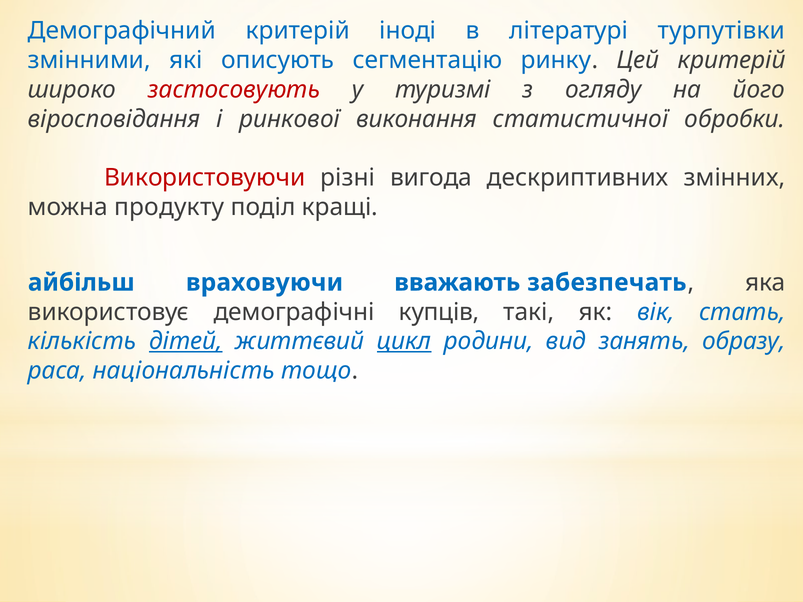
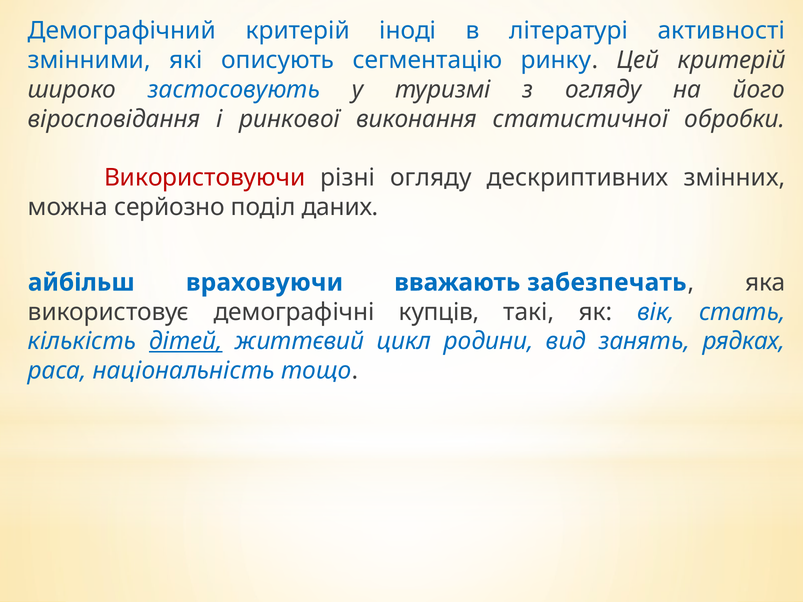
турпутівки: турпутівки -> активності
застосовують colour: red -> blue
різні вигода: вигода -> огляду
продукту: продукту -> серйозно
кращі: кращі -> даних
цикл underline: present -> none
образу: образу -> рядках
